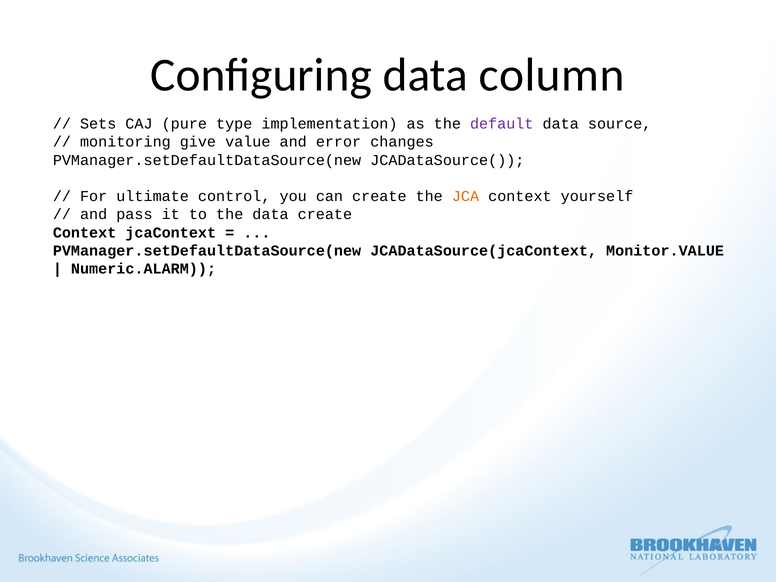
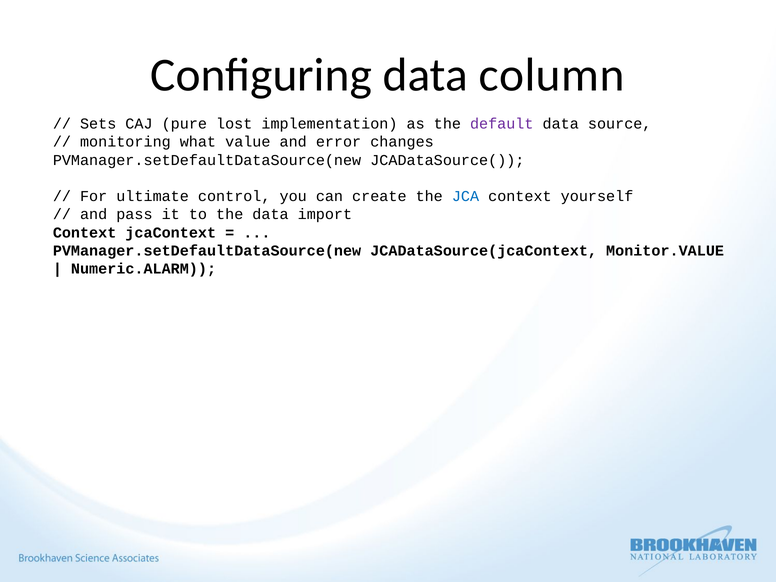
type: type -> lost
give: give -> what
JCA colour: orange -> blue
data create: create -> import
